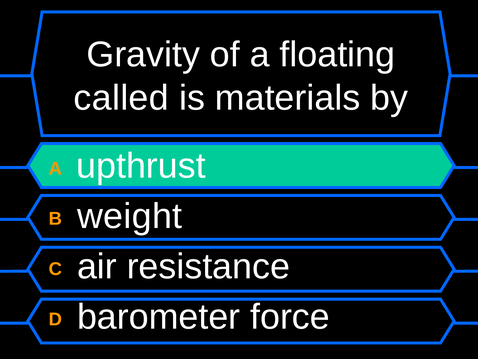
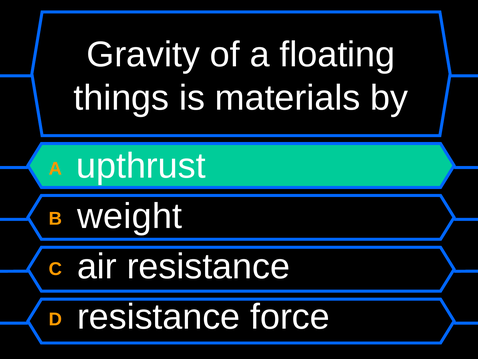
called: called -> things
D barometer: barometer -> resistance
